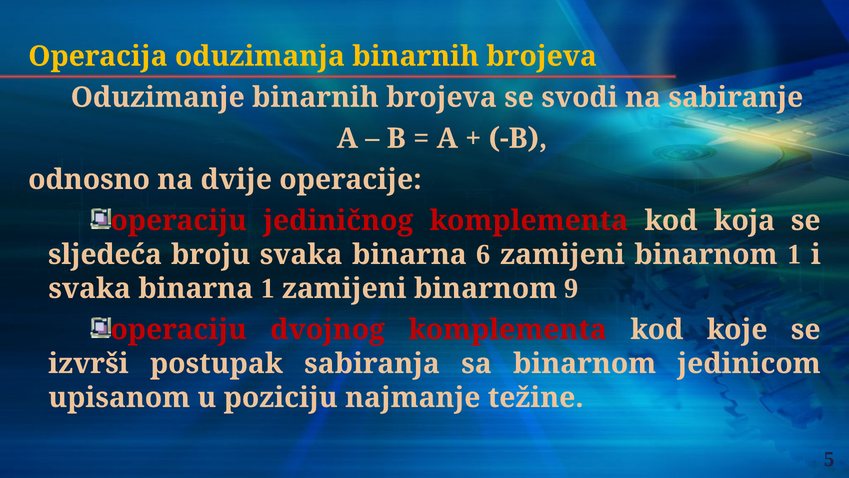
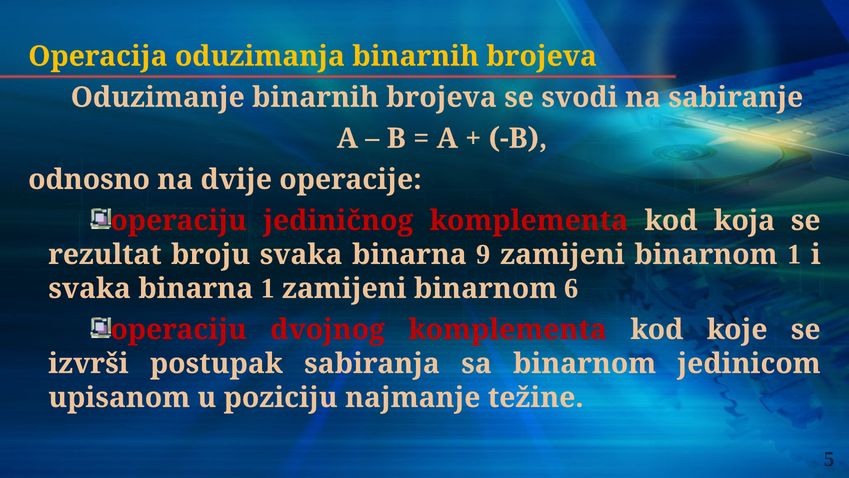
sljedeća: sljedeća -> rezultat
6: 6 -> 9
9: 9 -> 6
